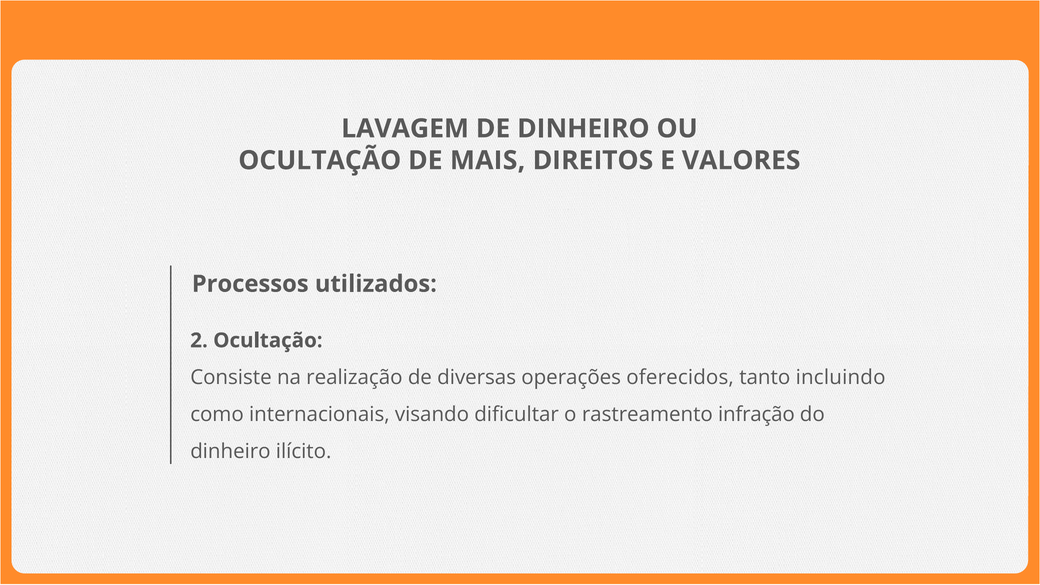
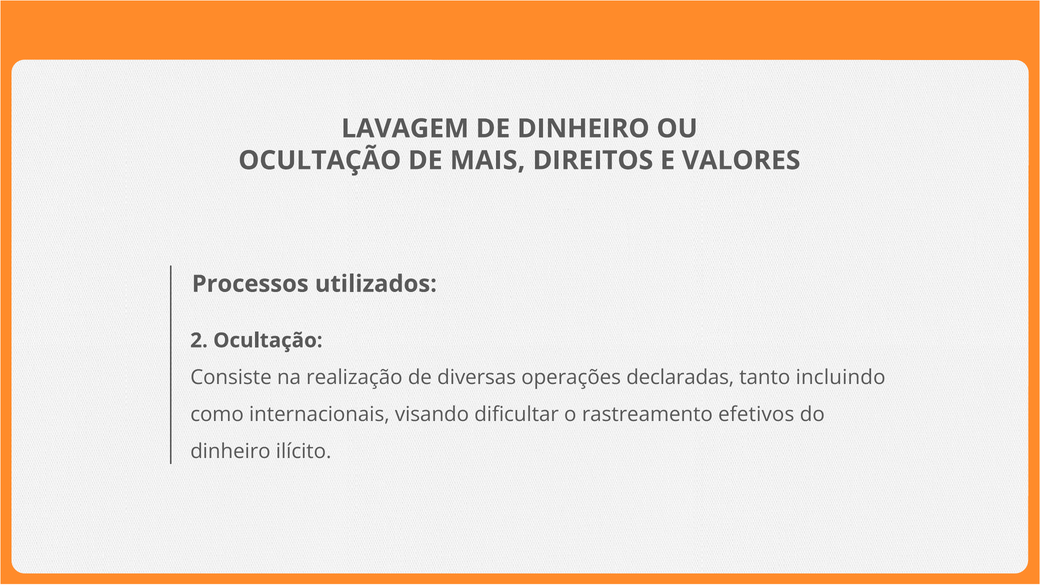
oferecidos: oferecidos -> declaradas
infração: infração -> efetivos
